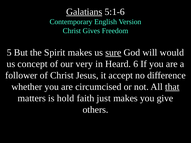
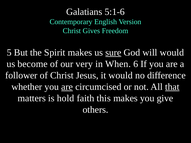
Galatians underline: present -> none
concept: concept -> become
Heard: Heard -> When
it accept: accept -> would
are at (67, 87) underline: none -> present
just: just -> this
